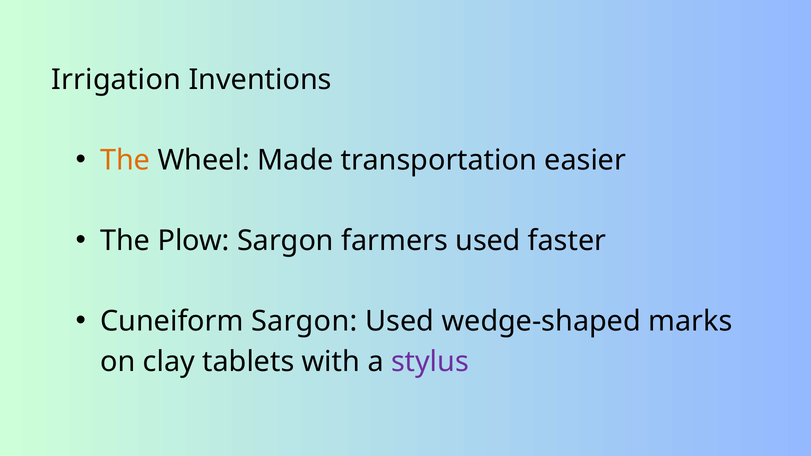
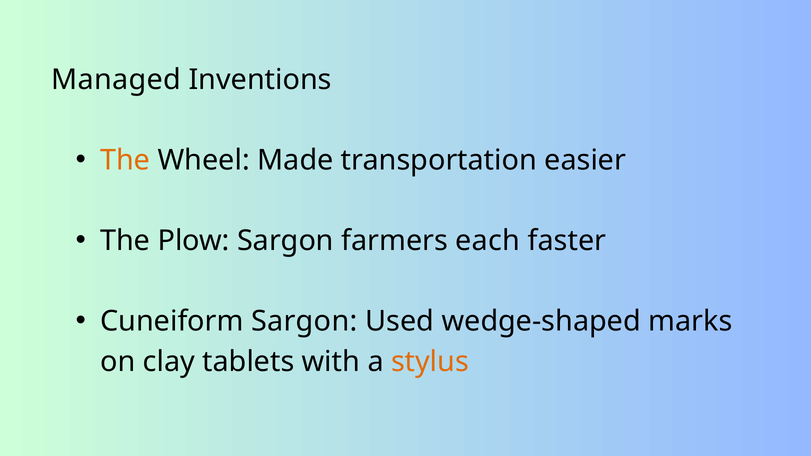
Irrigation: Irrigation -> Managed
farmers used: used -> each
stylus colour: purple -> orange
